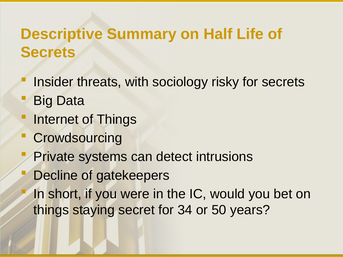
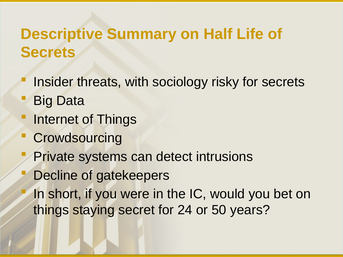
34: 34 -> 24
